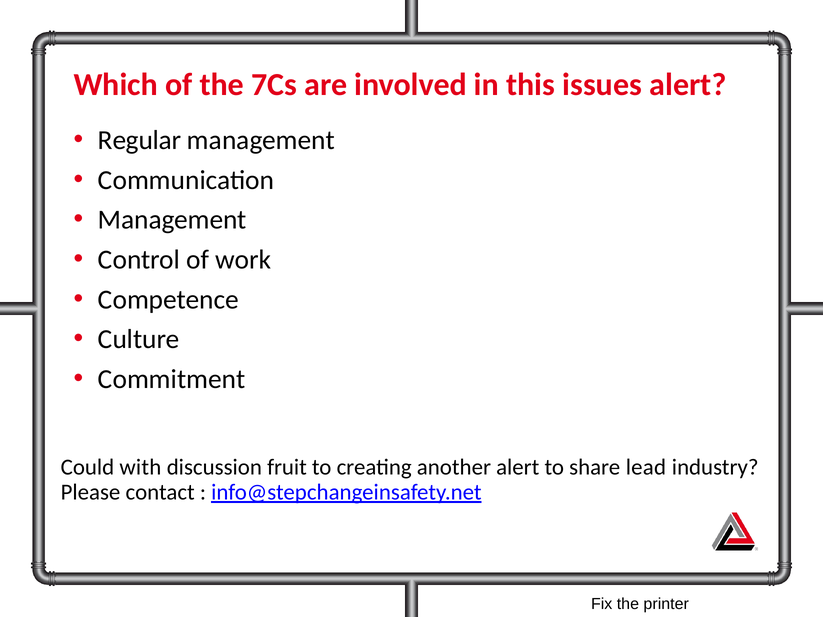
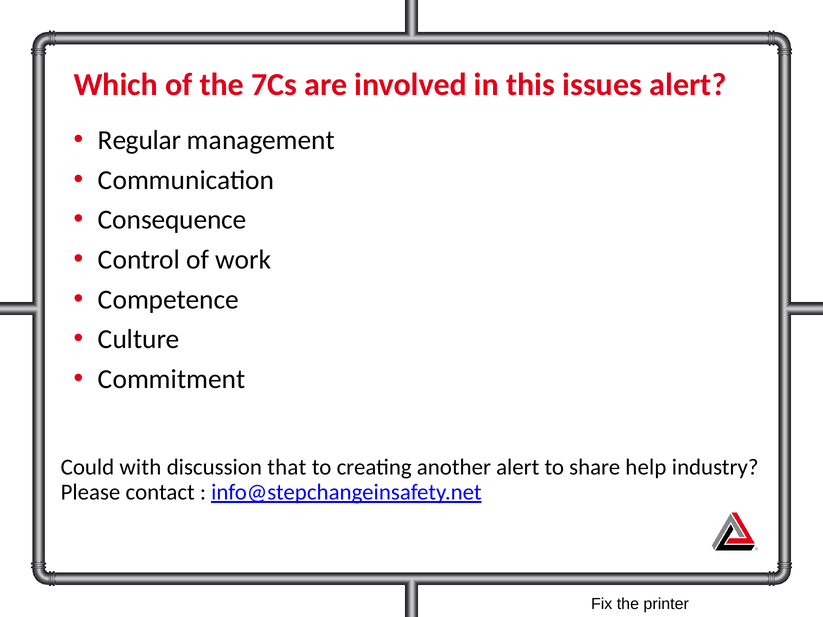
Management at (172, 220): Management -> Consequence
fruit: fruit -> that
lead: lead -> help
